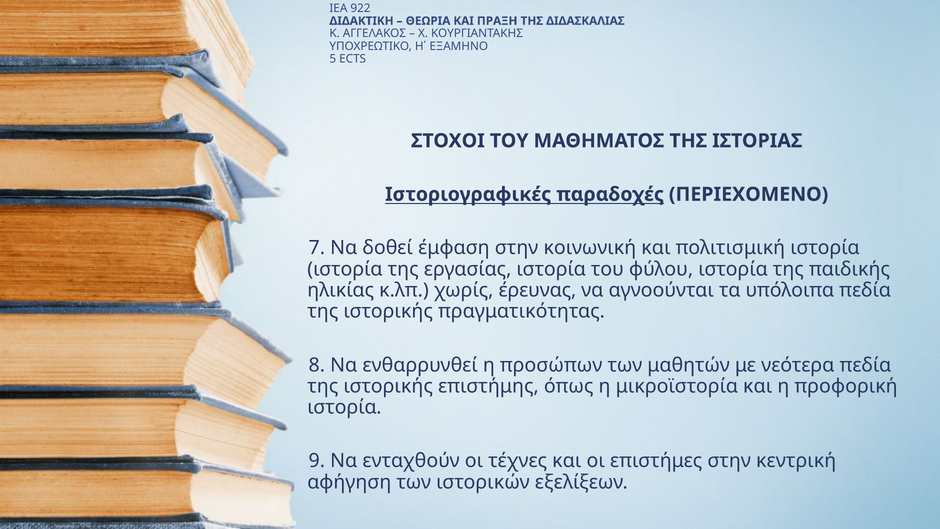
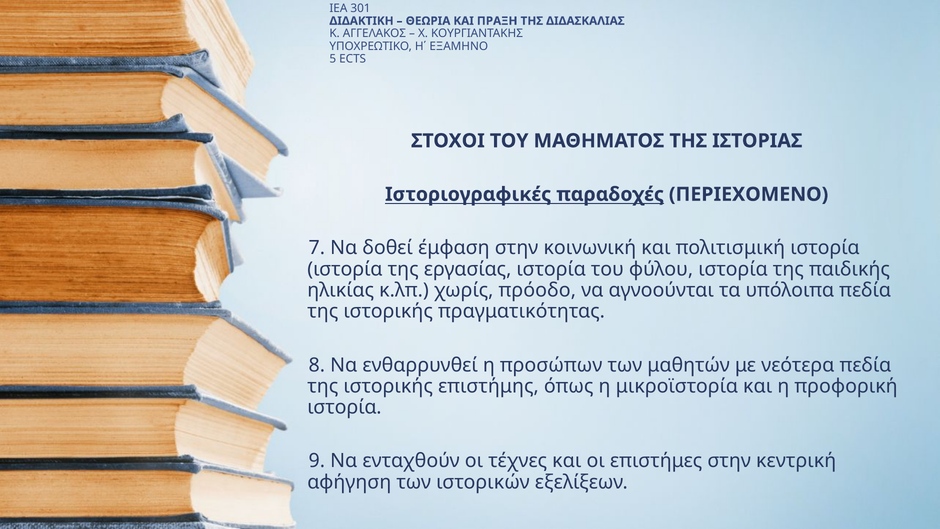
922: 922 -> 301
έρευνας: έρευνας -> πρόοδο
